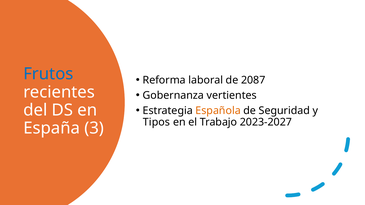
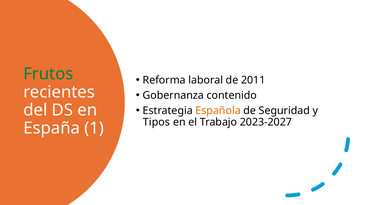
Frutos colour: blue -> green
2087: 2087 -> 2011
vertientes: vertientes -> contenido
3: 3 -> 1
